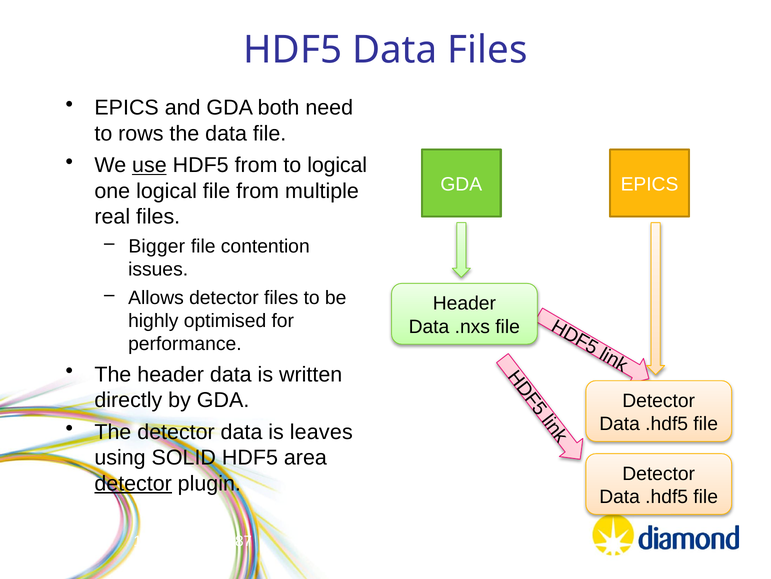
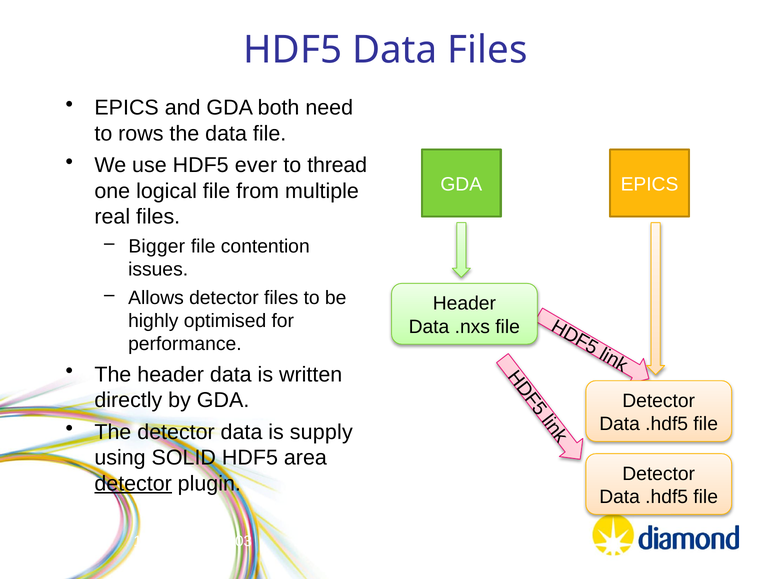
use underline: present -> none
HDF5 from: from -> ever
to logical: logical -> thread
leaves: leaves -> supply
2087: 2087 -> 2003
